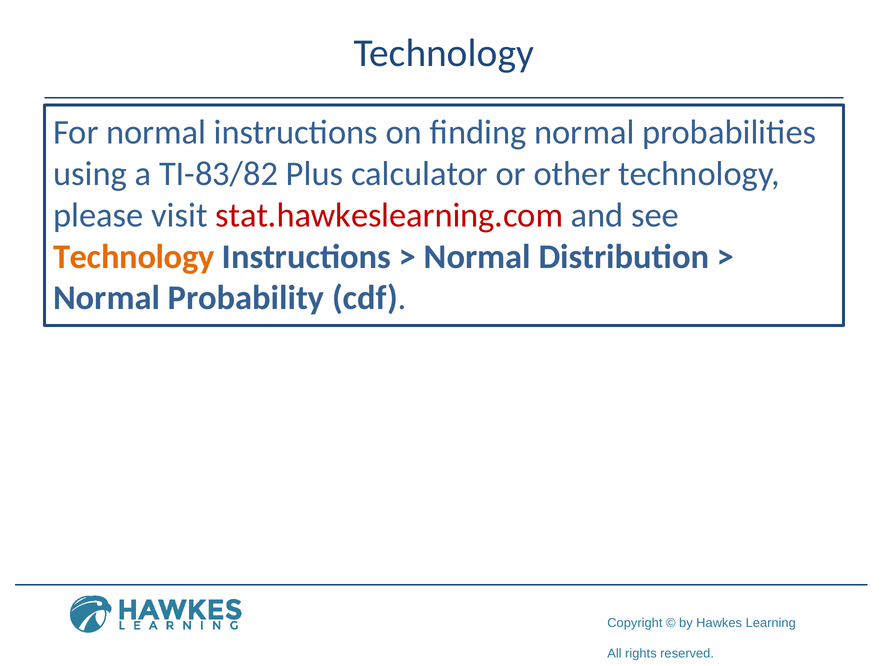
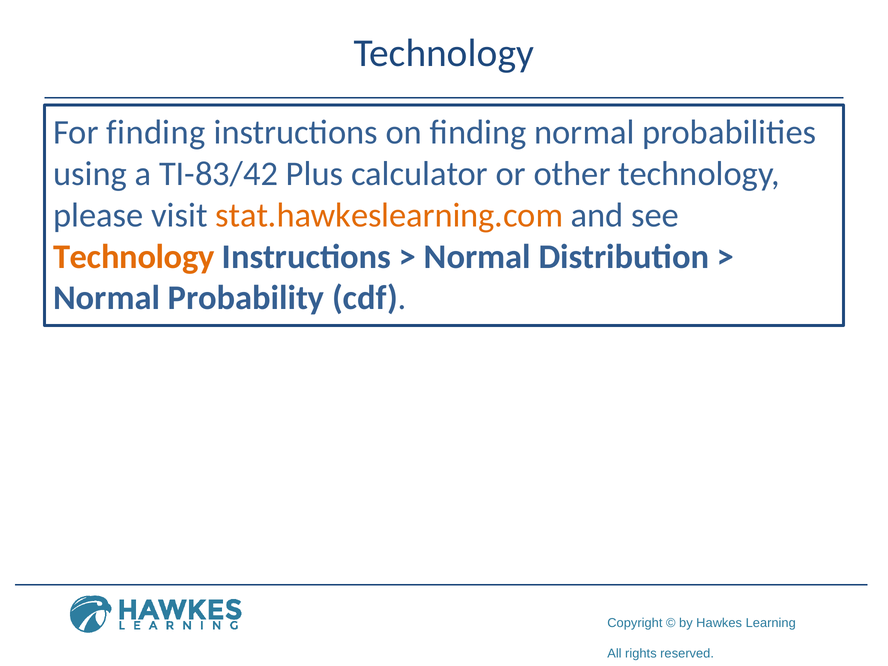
For normal: normal -> finding
TI-83/82: TI-83/82 -> TI-83/42
stat.hawkeslearning.com colour: red -> orange
